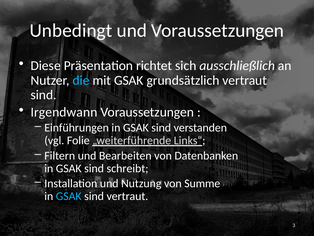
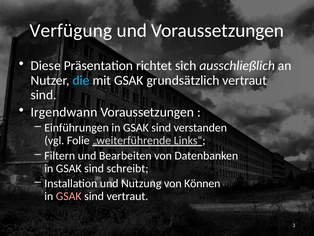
Unbedingt: Unbedingt -> Verfügung
Summe: Summe -> Können
GSAK at (69, 196) colour: light blue -> pink
